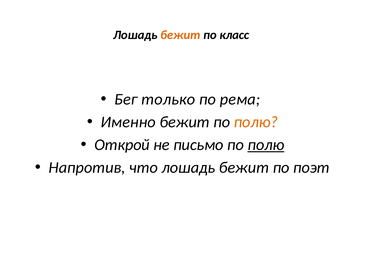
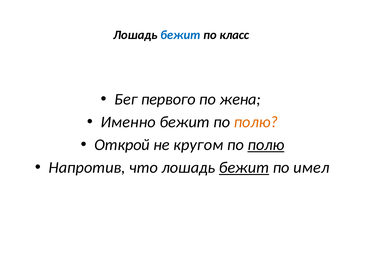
бежит at (180, 35) colour: orange -> blue
только: только -> первого
рема: рема -> жена
письмо: письмо -> кругом
бежит at (244, 167) underline: none -> present
поэт: поэт -> имел
